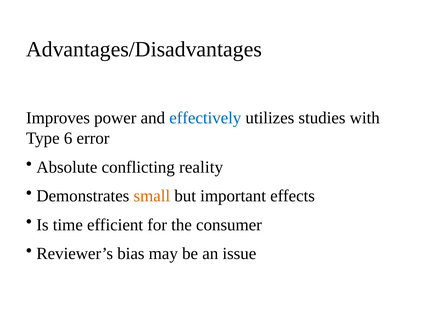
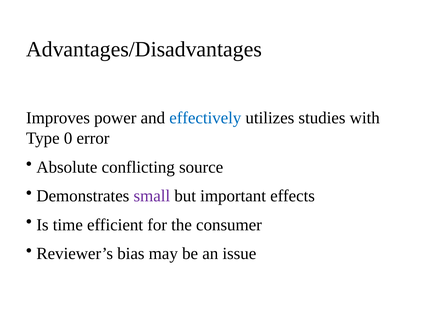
6: 6 -> 0
reality: reality -> source
small colour: orange -> purple
